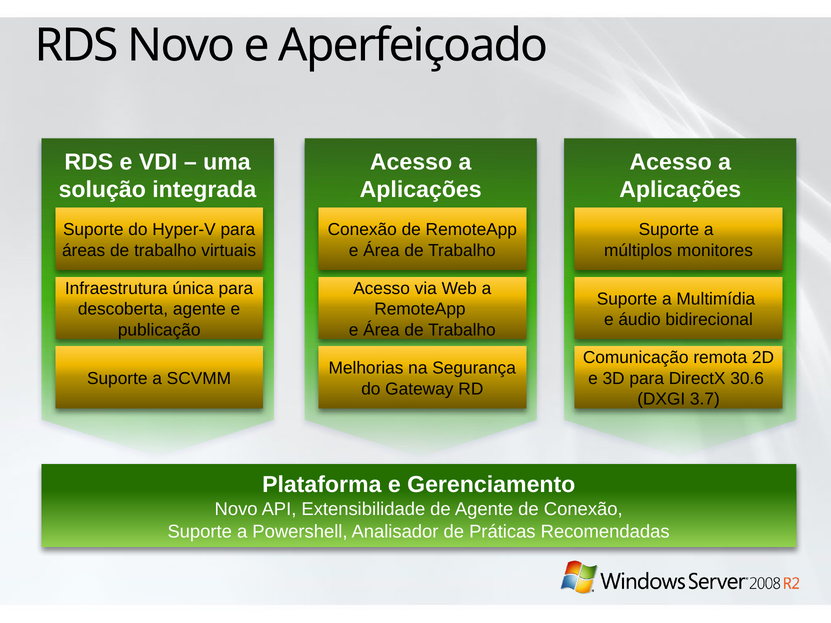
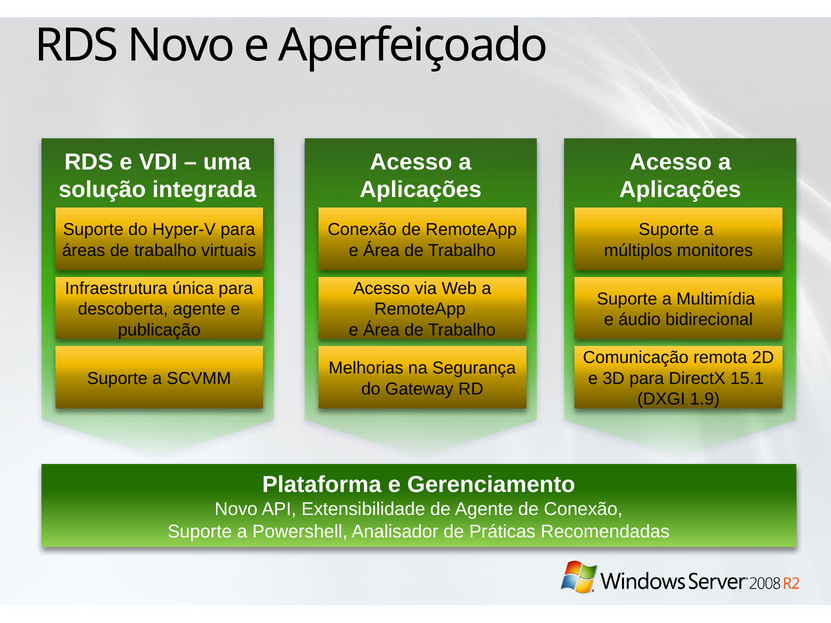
30.6: 30.6 -> 15.1
3.7: 3.7 -> 1.9
